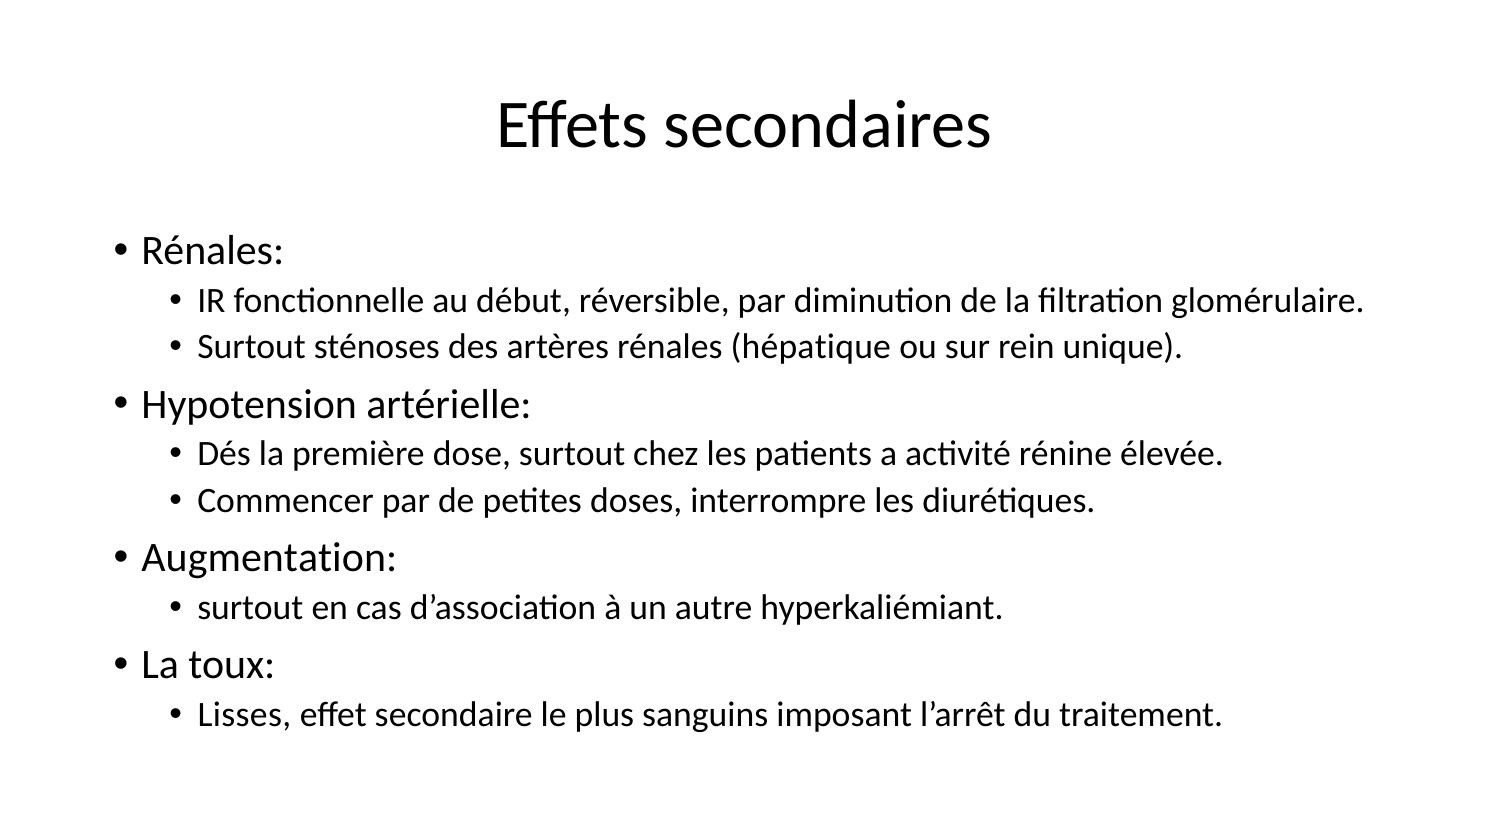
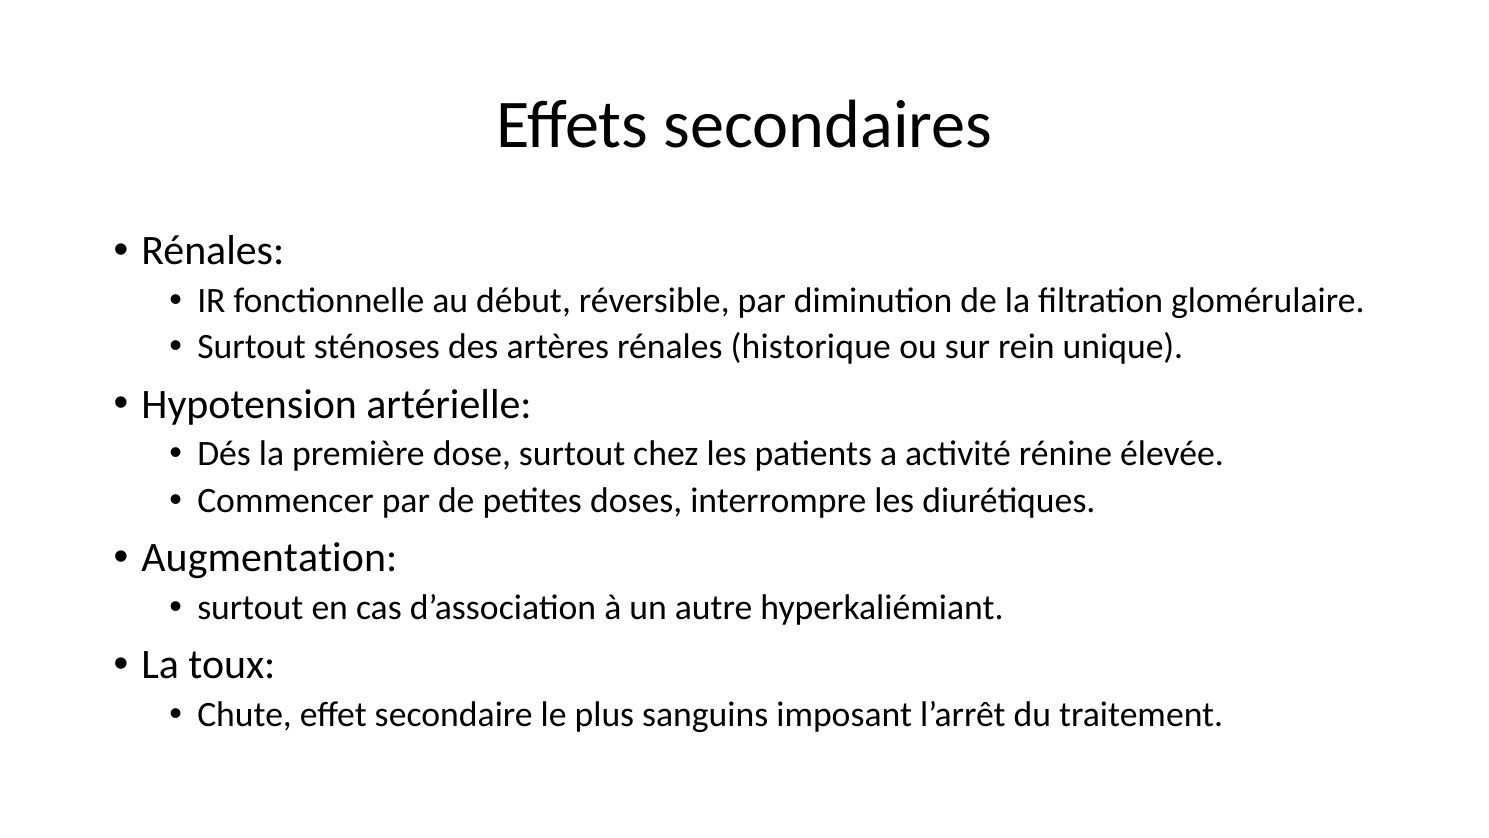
hépatique: hépatique -> historique
Lisses: Lisses -> Chute
